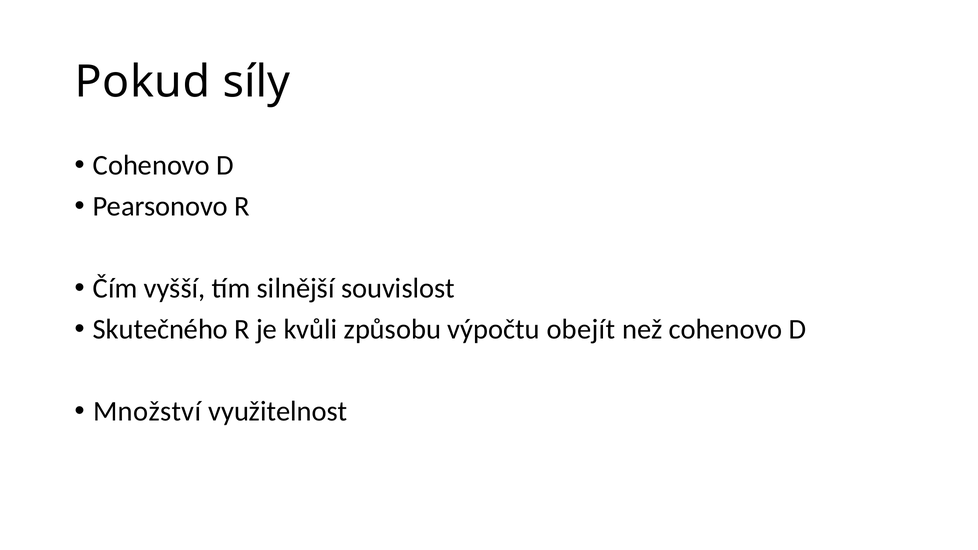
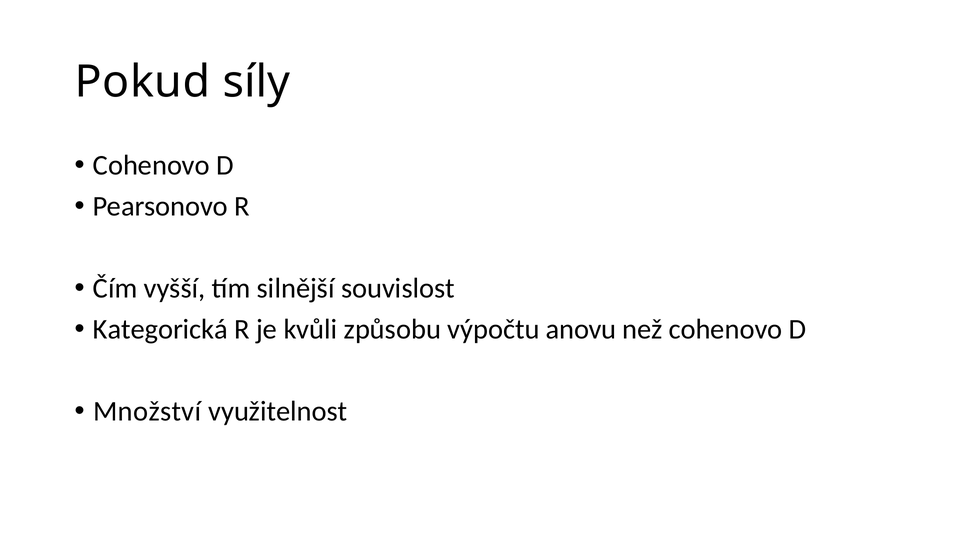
Skutečného: Skutečného -> Kategorická
obejít: obejít -> anovu
